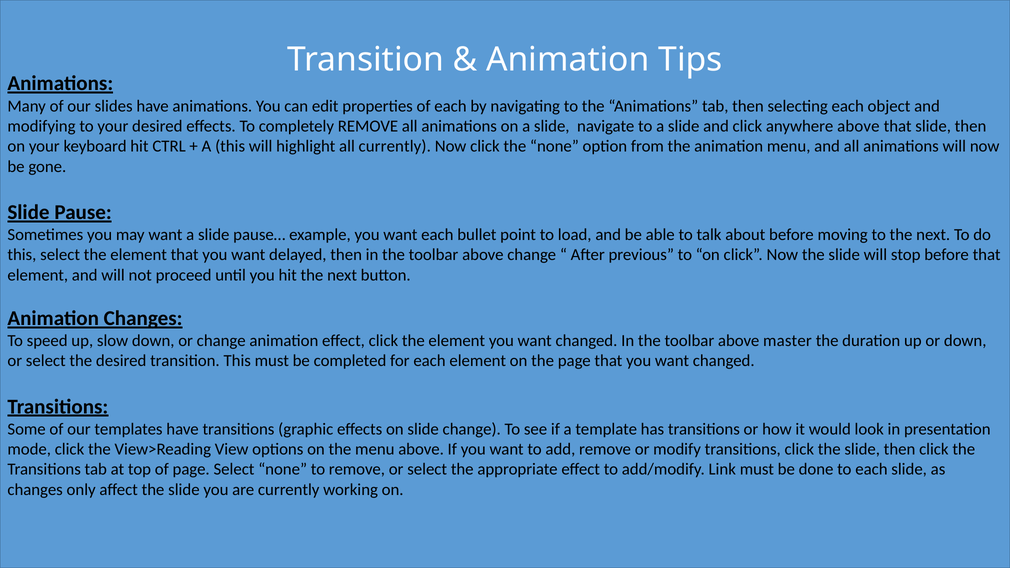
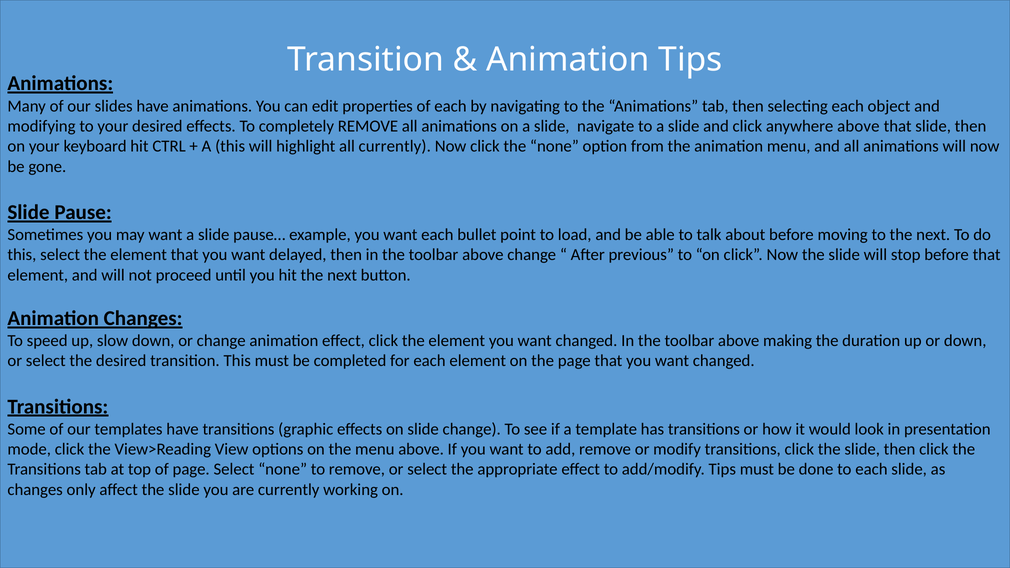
master: master -> making
add/modify Link: Link -> Tips
